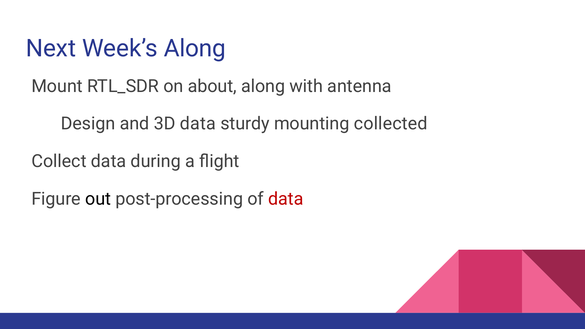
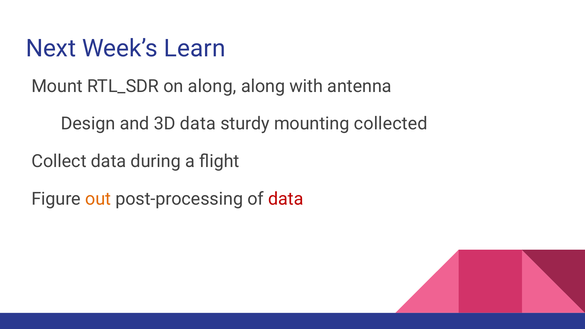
Week’s Along: Along -> Learn
on about: about -> along
out colour: black -> orange
